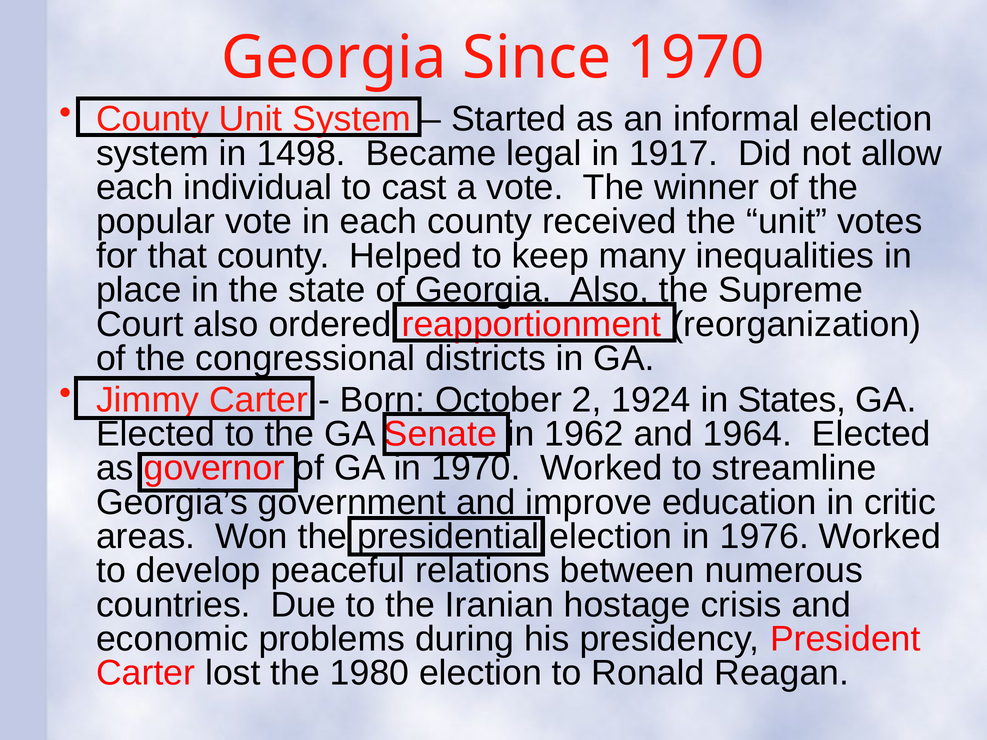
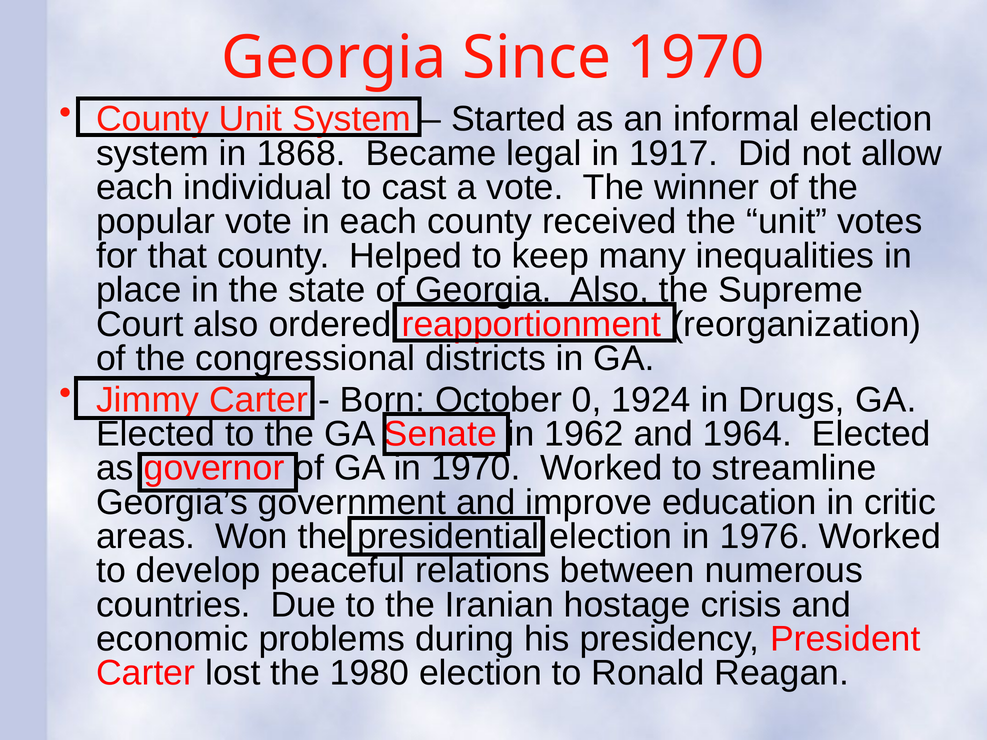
1498: 1498 -> 1868
2: 2 -> 0
States: States -> Drugs
